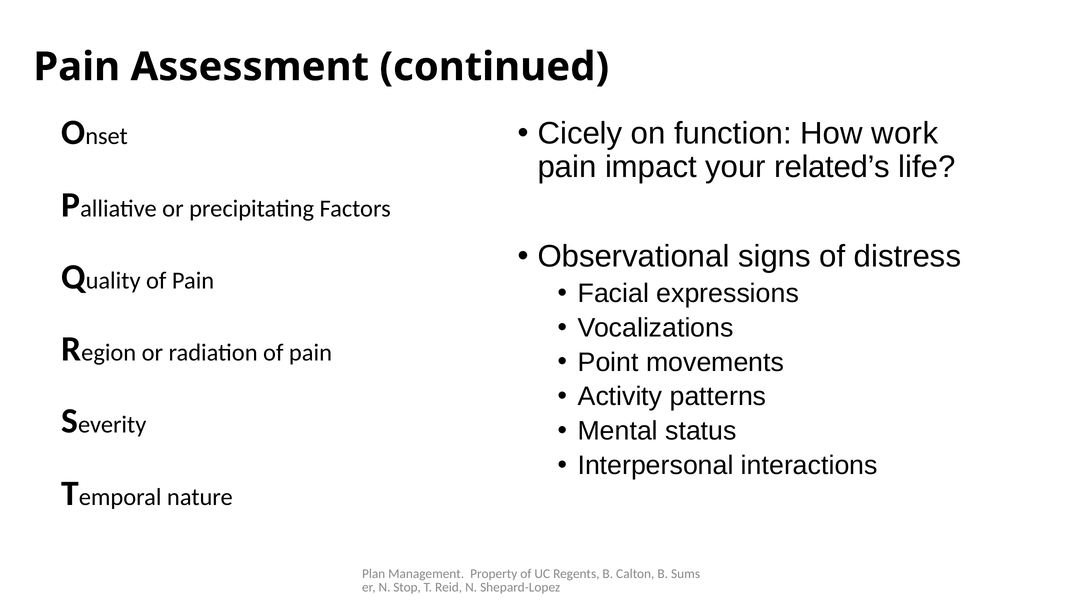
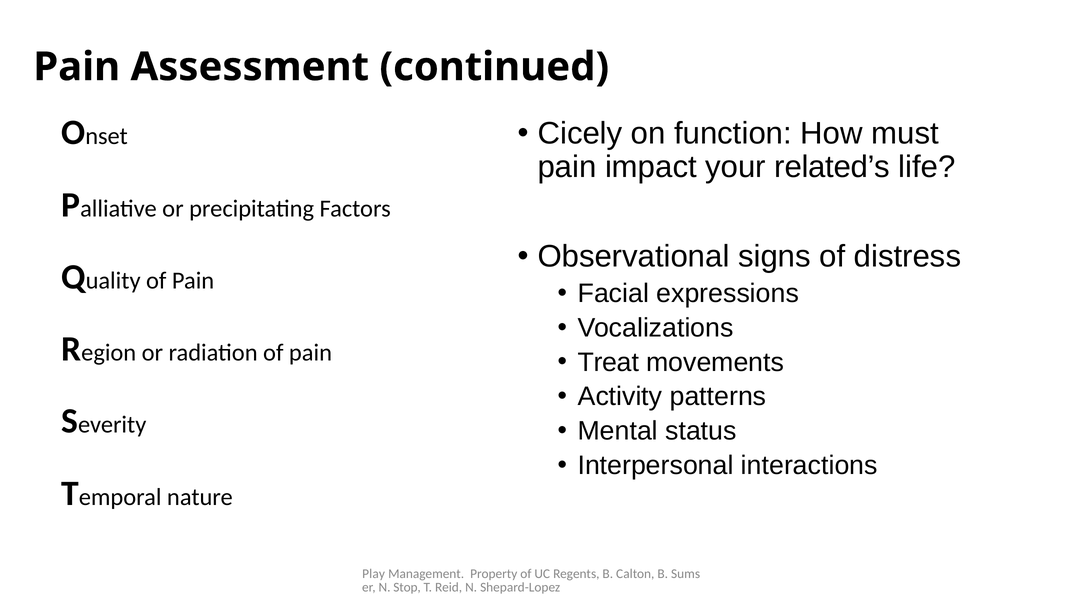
work: work -> must
Point: Point -> Treat
Plan: Plan -> Play
